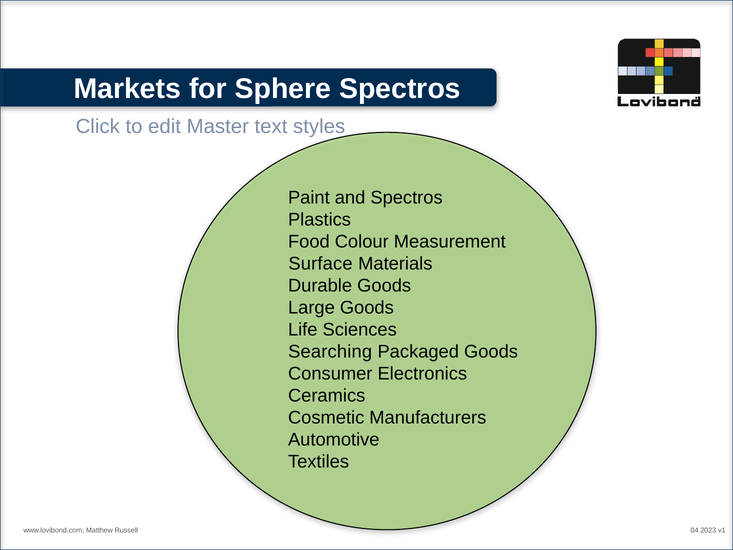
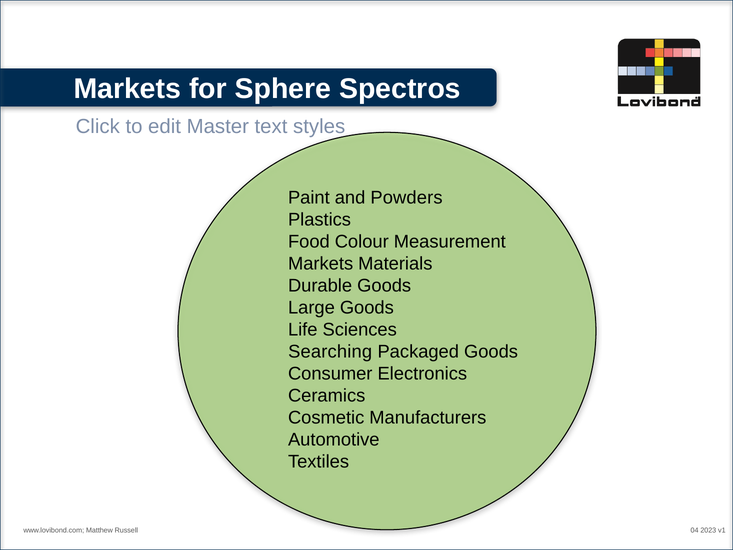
and Spectros: Spectros -> Powders
Surface at (321, 264): Surface -> Markets
